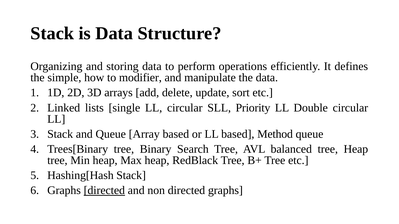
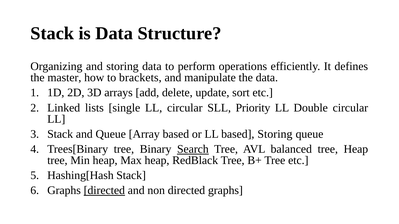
simple: simple -> master
modifier: modifier -> brackets
based Method: Method -> Storing
Search underline: none -> present
